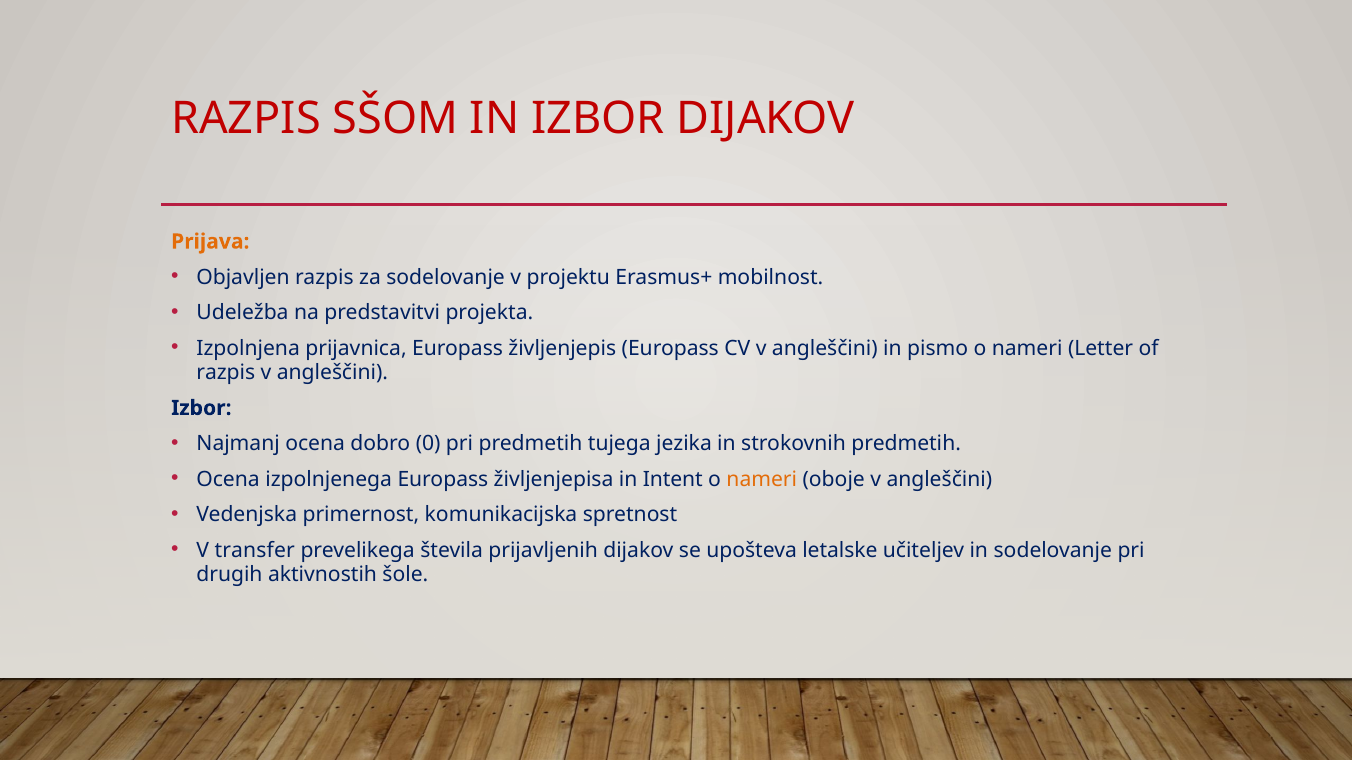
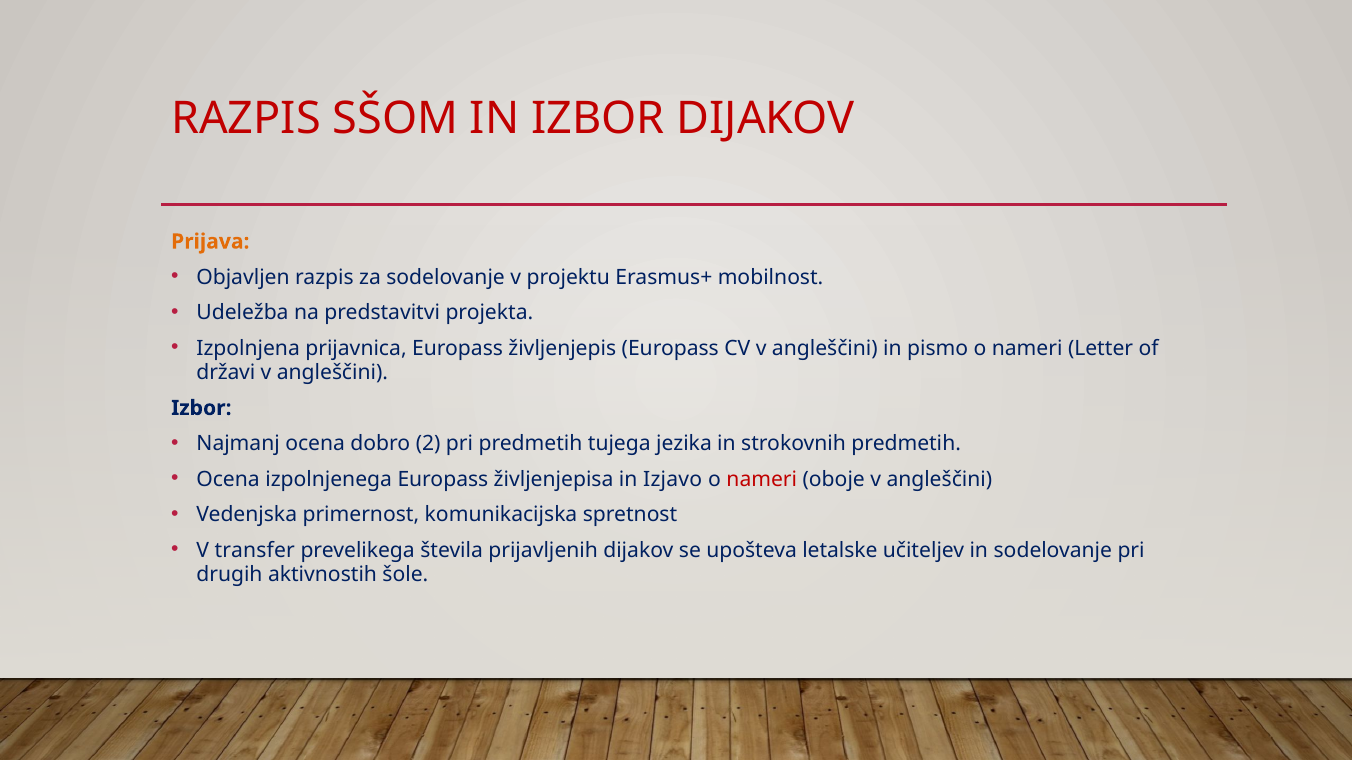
razpis at (226, 373): razpis -> državi
0: 0 -> 2
Intent: Intent -> Izjavo
nameri at (762, 479) colour: orange -> red
